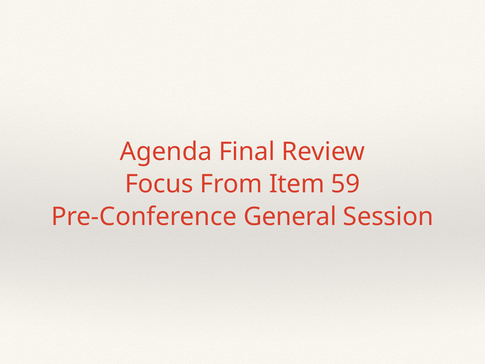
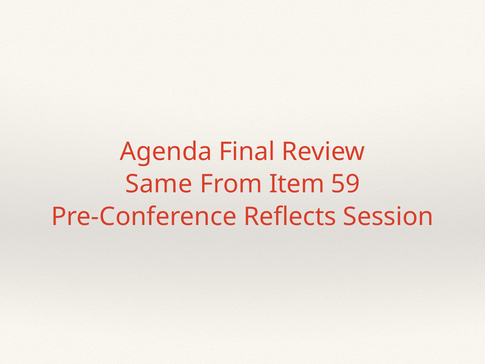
Focus: Focus -> Same
General: General -> Reflects
